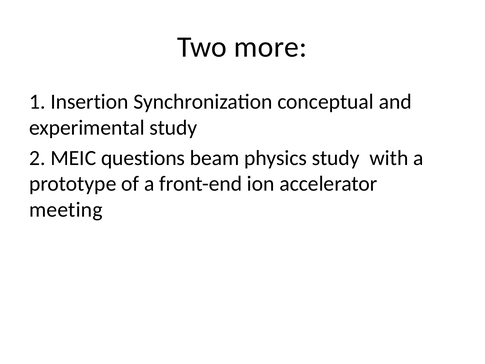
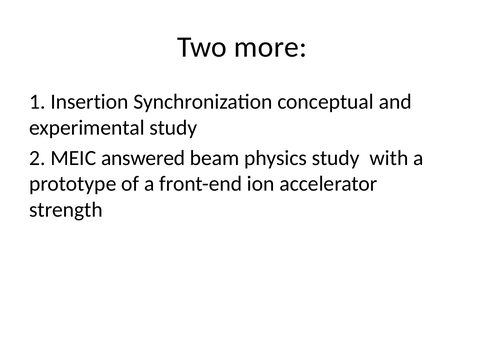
questions: questions -> answered
meeting: meeting -> strength
